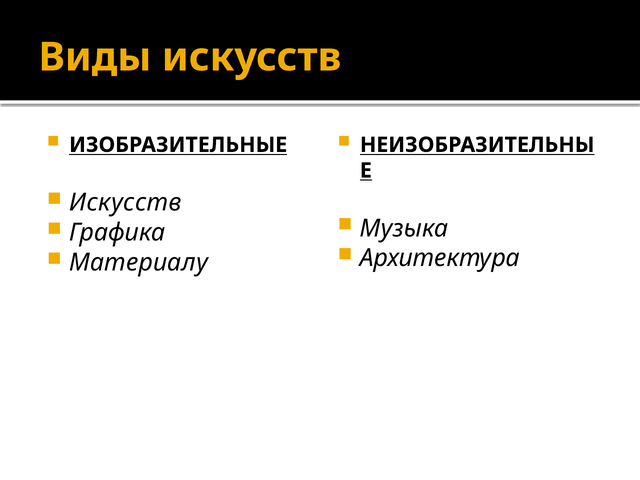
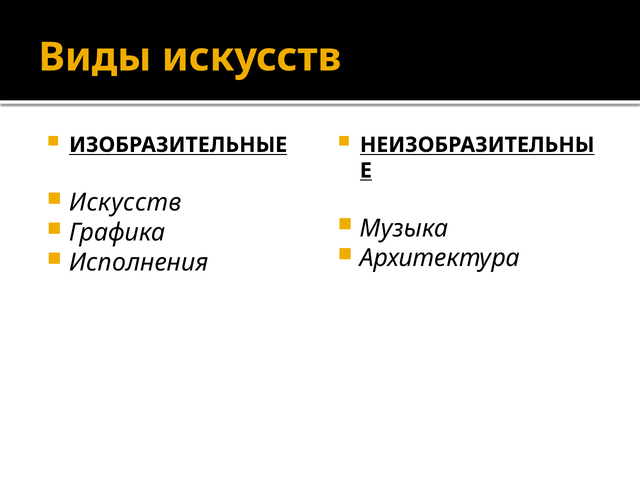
Материалу: Материалу -> Исполнения
